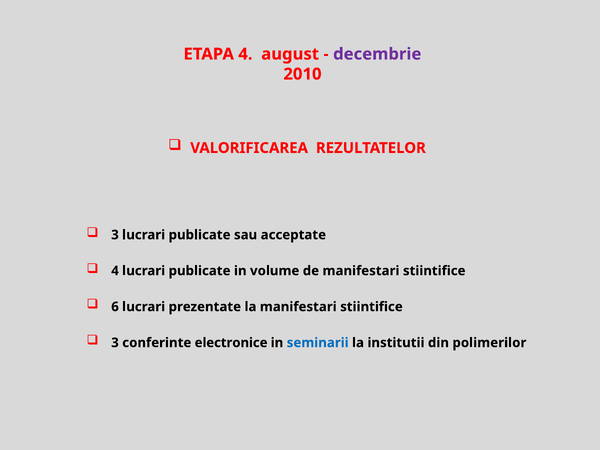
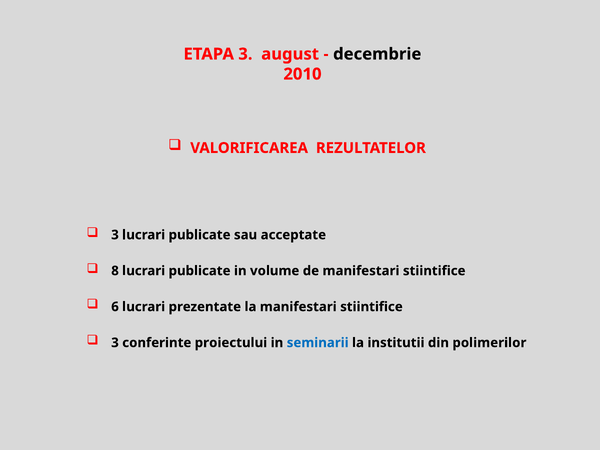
ETAPA 4: 4 -> 3
decembrie colour: purple -> black
4 at (115, 271): 4 -> 8
electronice: electronice -> proiectului
